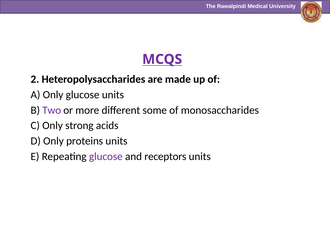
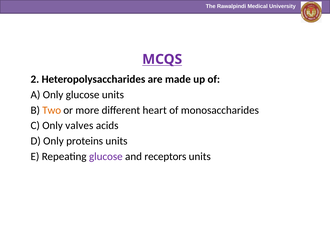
Two colour: purple -> orange
some: some -> heart
strong: strong -> valves
